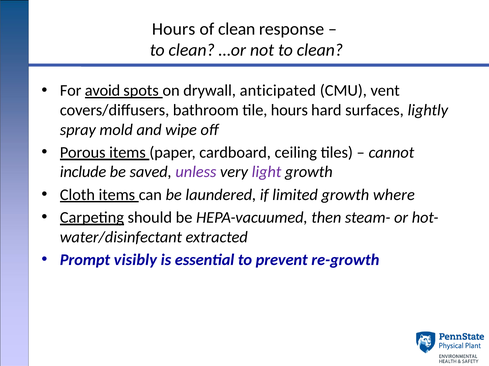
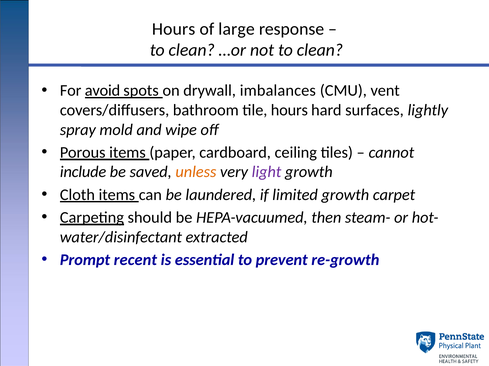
of clean: clean -> large
anticipated: anticipated -> imbalances
unless colour: purple -> orange
where: where -> carpet
visibly: visibly -> recent
